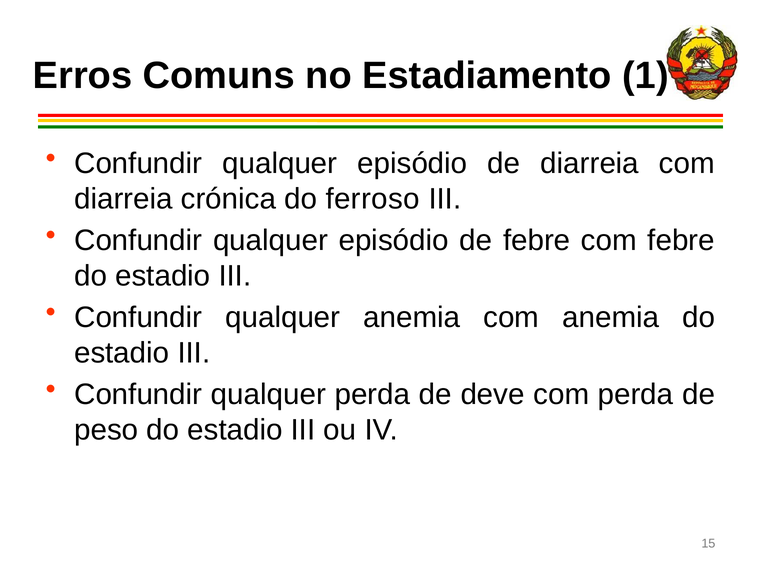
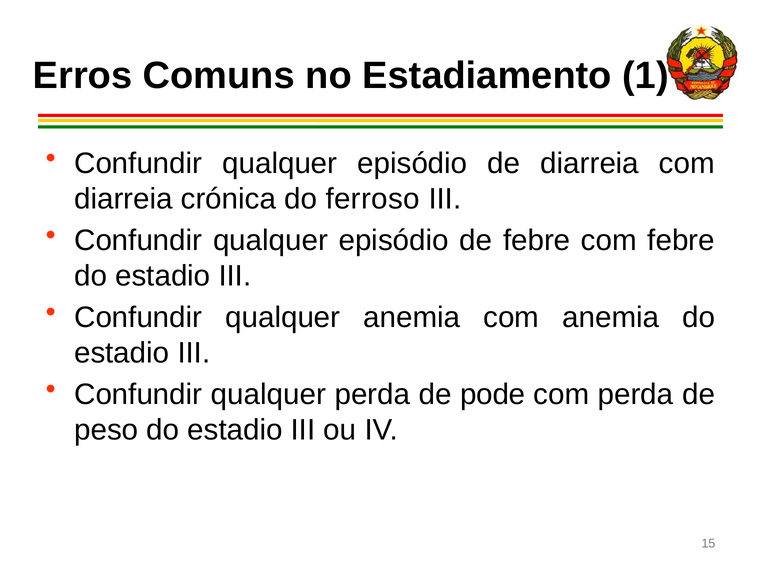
deve: deve -> pode
